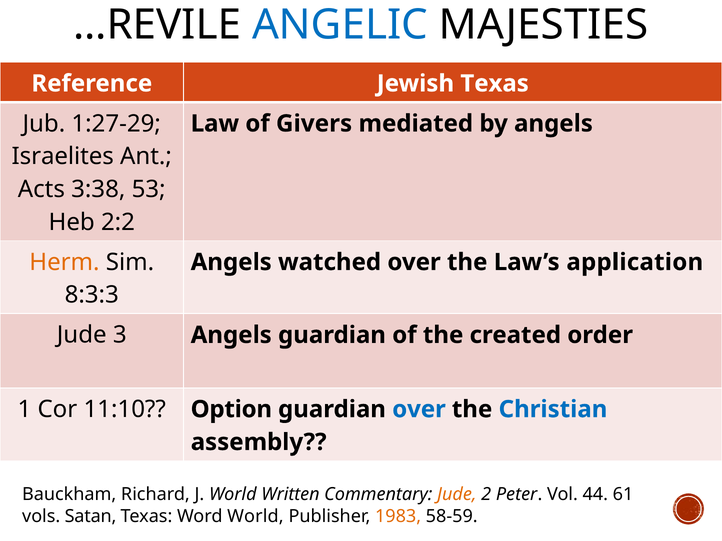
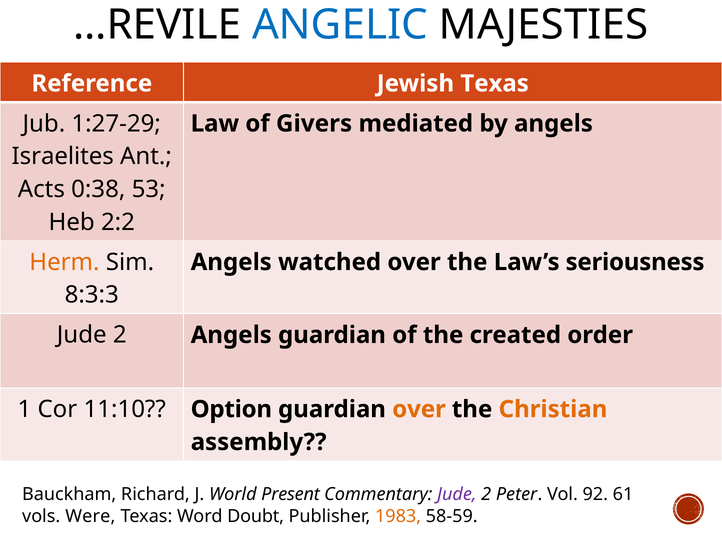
3:38: 3:38 -> 0:38
application: application -> seriousness
3 at (120, 335): 3 -> 2
over at (419, 410) colour: blue -> orange
Christian colour: blue -> orange
Written: Written -> Present
Jude at (457, 495) colour: orange -> purple
44: 44 -> 92
Satan: Satan -> Were
Word World: World -> Doubt
